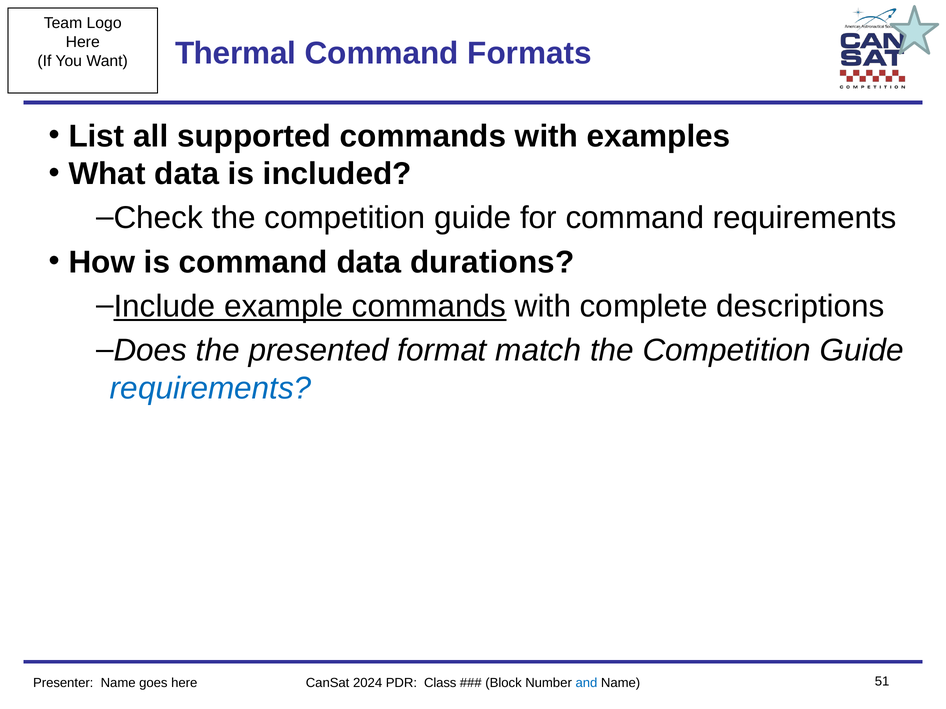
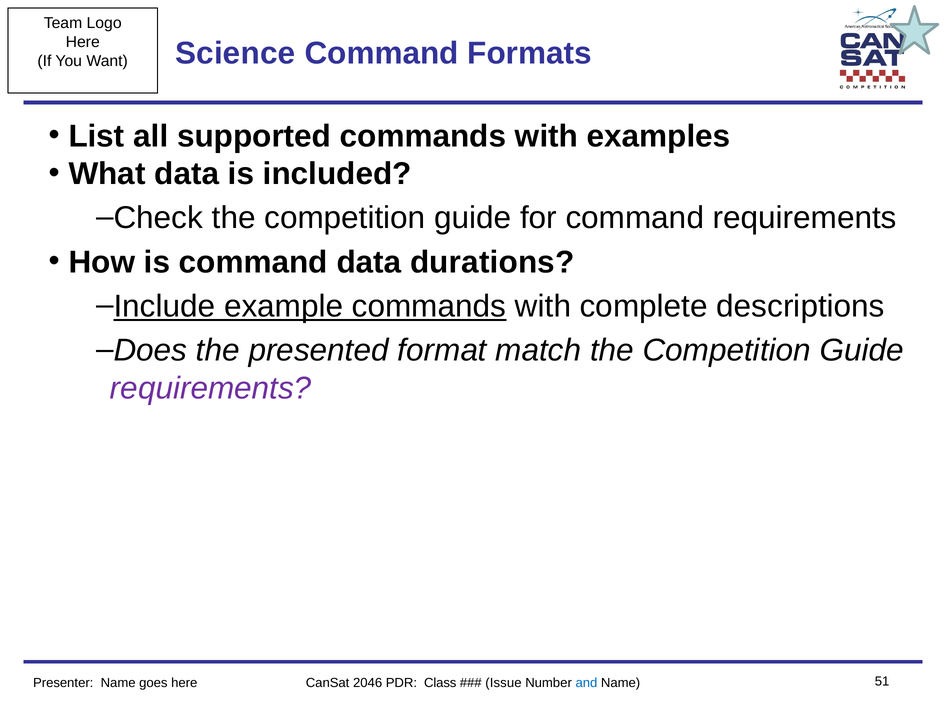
Thermal: Thermal -> Science
requirements at (211, 388) colour: blue -> purple
2024: 2024 -> 2046
Block: Block -> Issue
